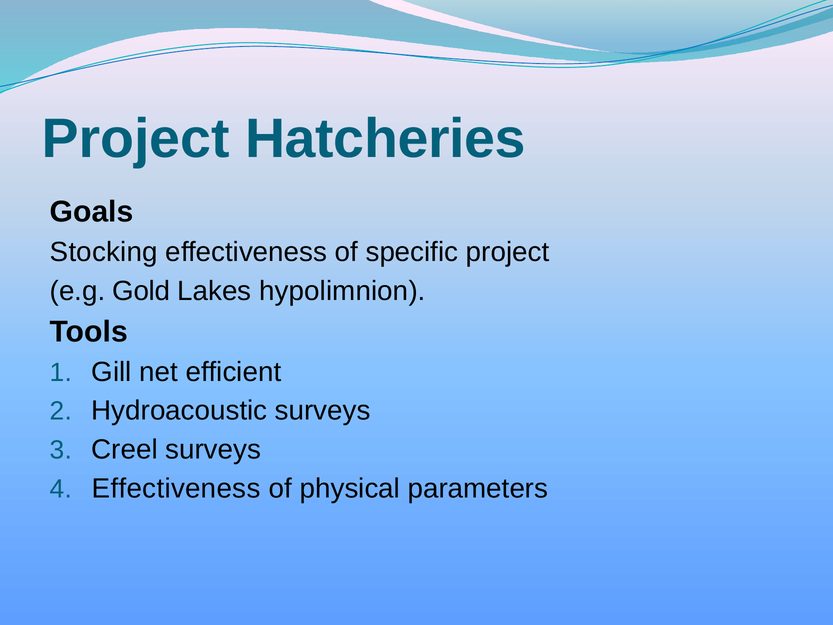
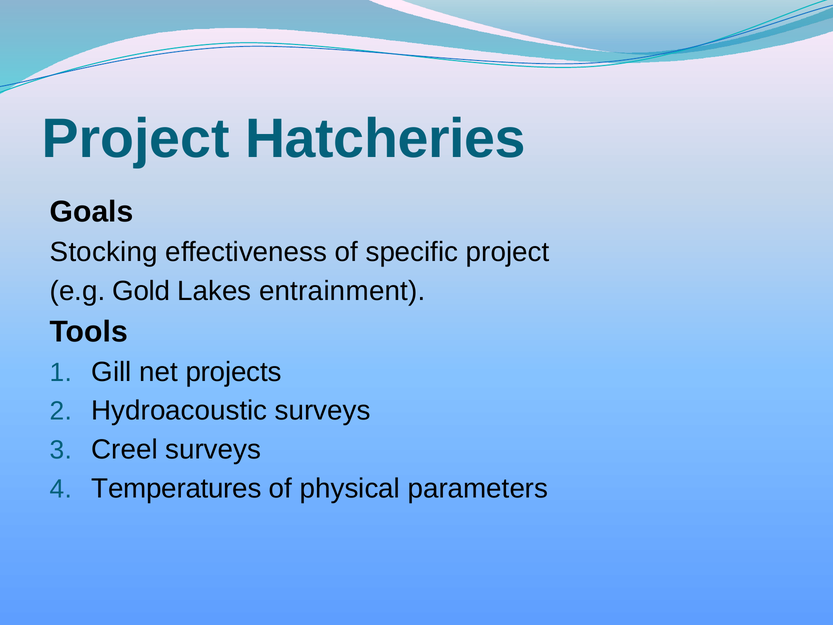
hypolimnion: hypolimnion -> entrainment
efficient: efficient -> projects
Effectiveness at (176, 488): Effectiveness -> Temperatures
